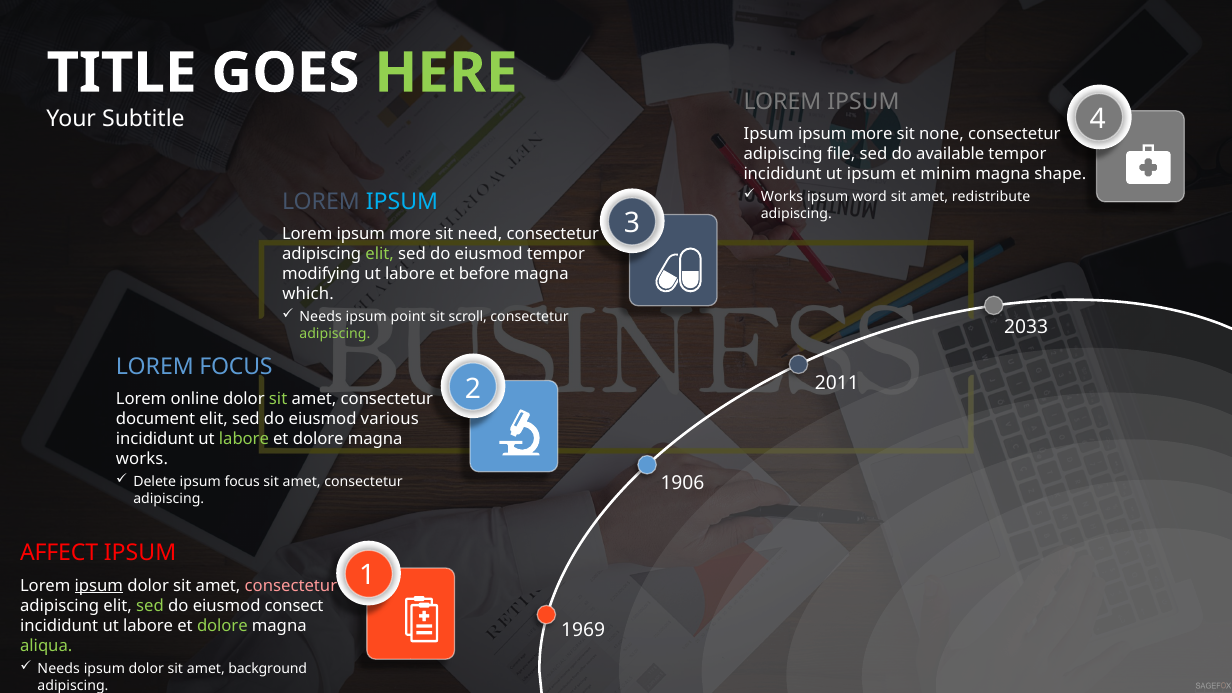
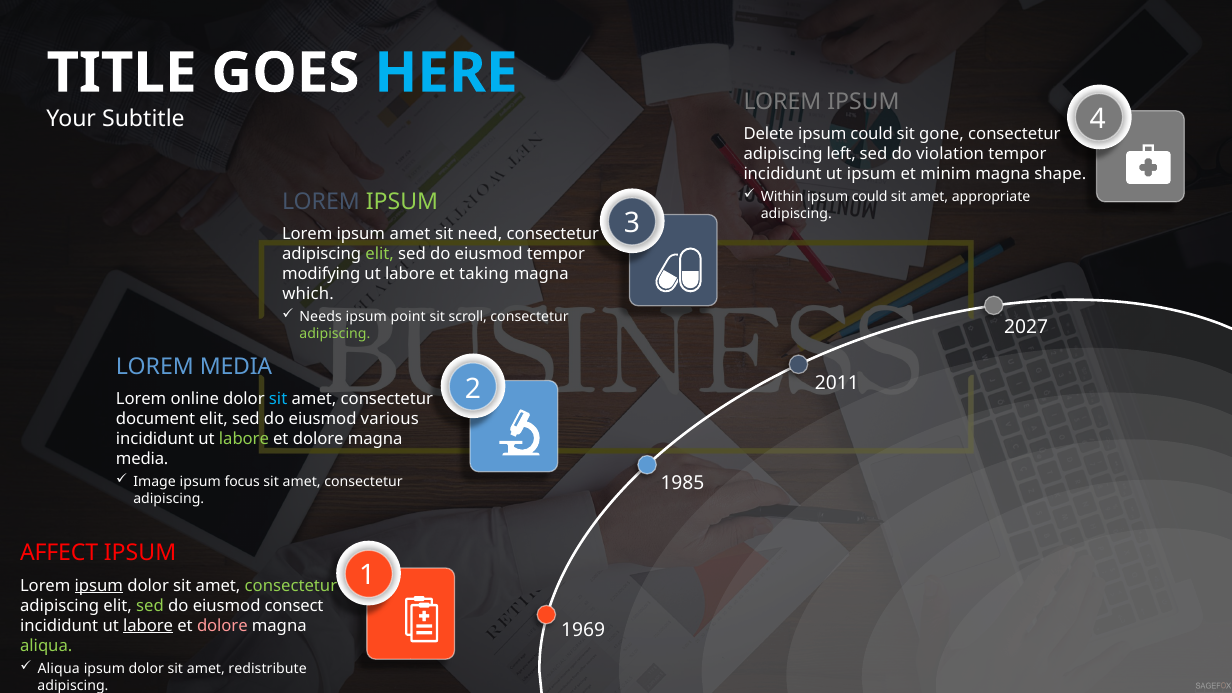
HERE colour: light green -> light blue
Ipsum at (769, 134): Ipsum -> Delete
more at (872, 134): more -> could
none: none -> gone
file: file -> left
available: available -> violation
Works at (782, 197): Works -> Within
word at (870, 197): word -> could
redistribute: redistribute -> appropriate
IPSUM at (402, 202) colour: light blue -> light green
Lorem ipsum more: more -> amet
before: before -> taking
2033: 2033 -> 2027
LOREM FOCUS: FOCUS -> MEDIA
sit at (278, 399) colour: light green -> light blue
works at (142, 459): works -> media
Delete: Delete -> Image
1906: 1906 -> 1985
consectetur at (291, 586) colour: pink -> light green
labore at (148, 626) underline: none -> present
dolore at (222, 626) colour: light green -> pink
Needs at (59, 669): Needs -> Aliqua
background: background -> redistribute
